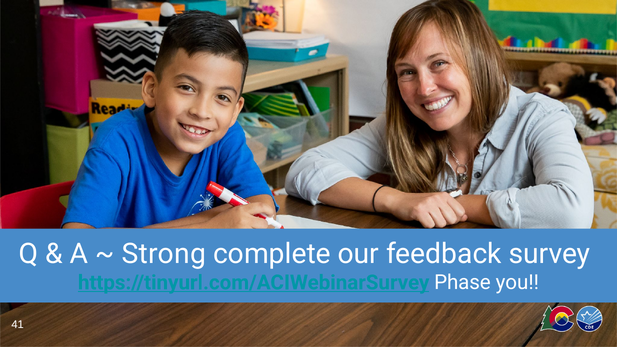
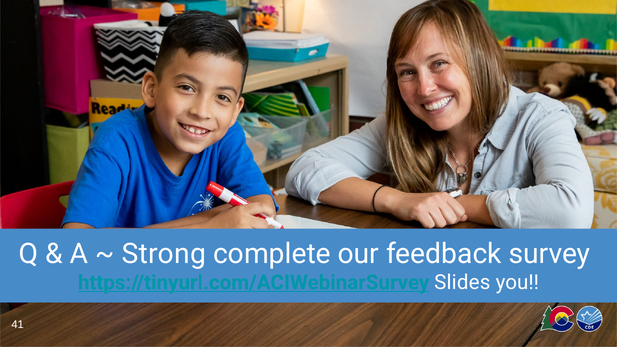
Phase: Phase -> Slides
